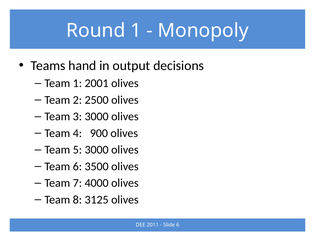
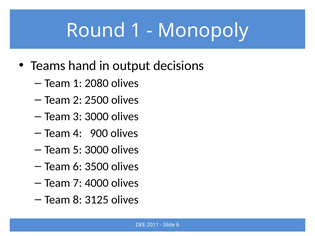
2001: 2001 -> 2080
